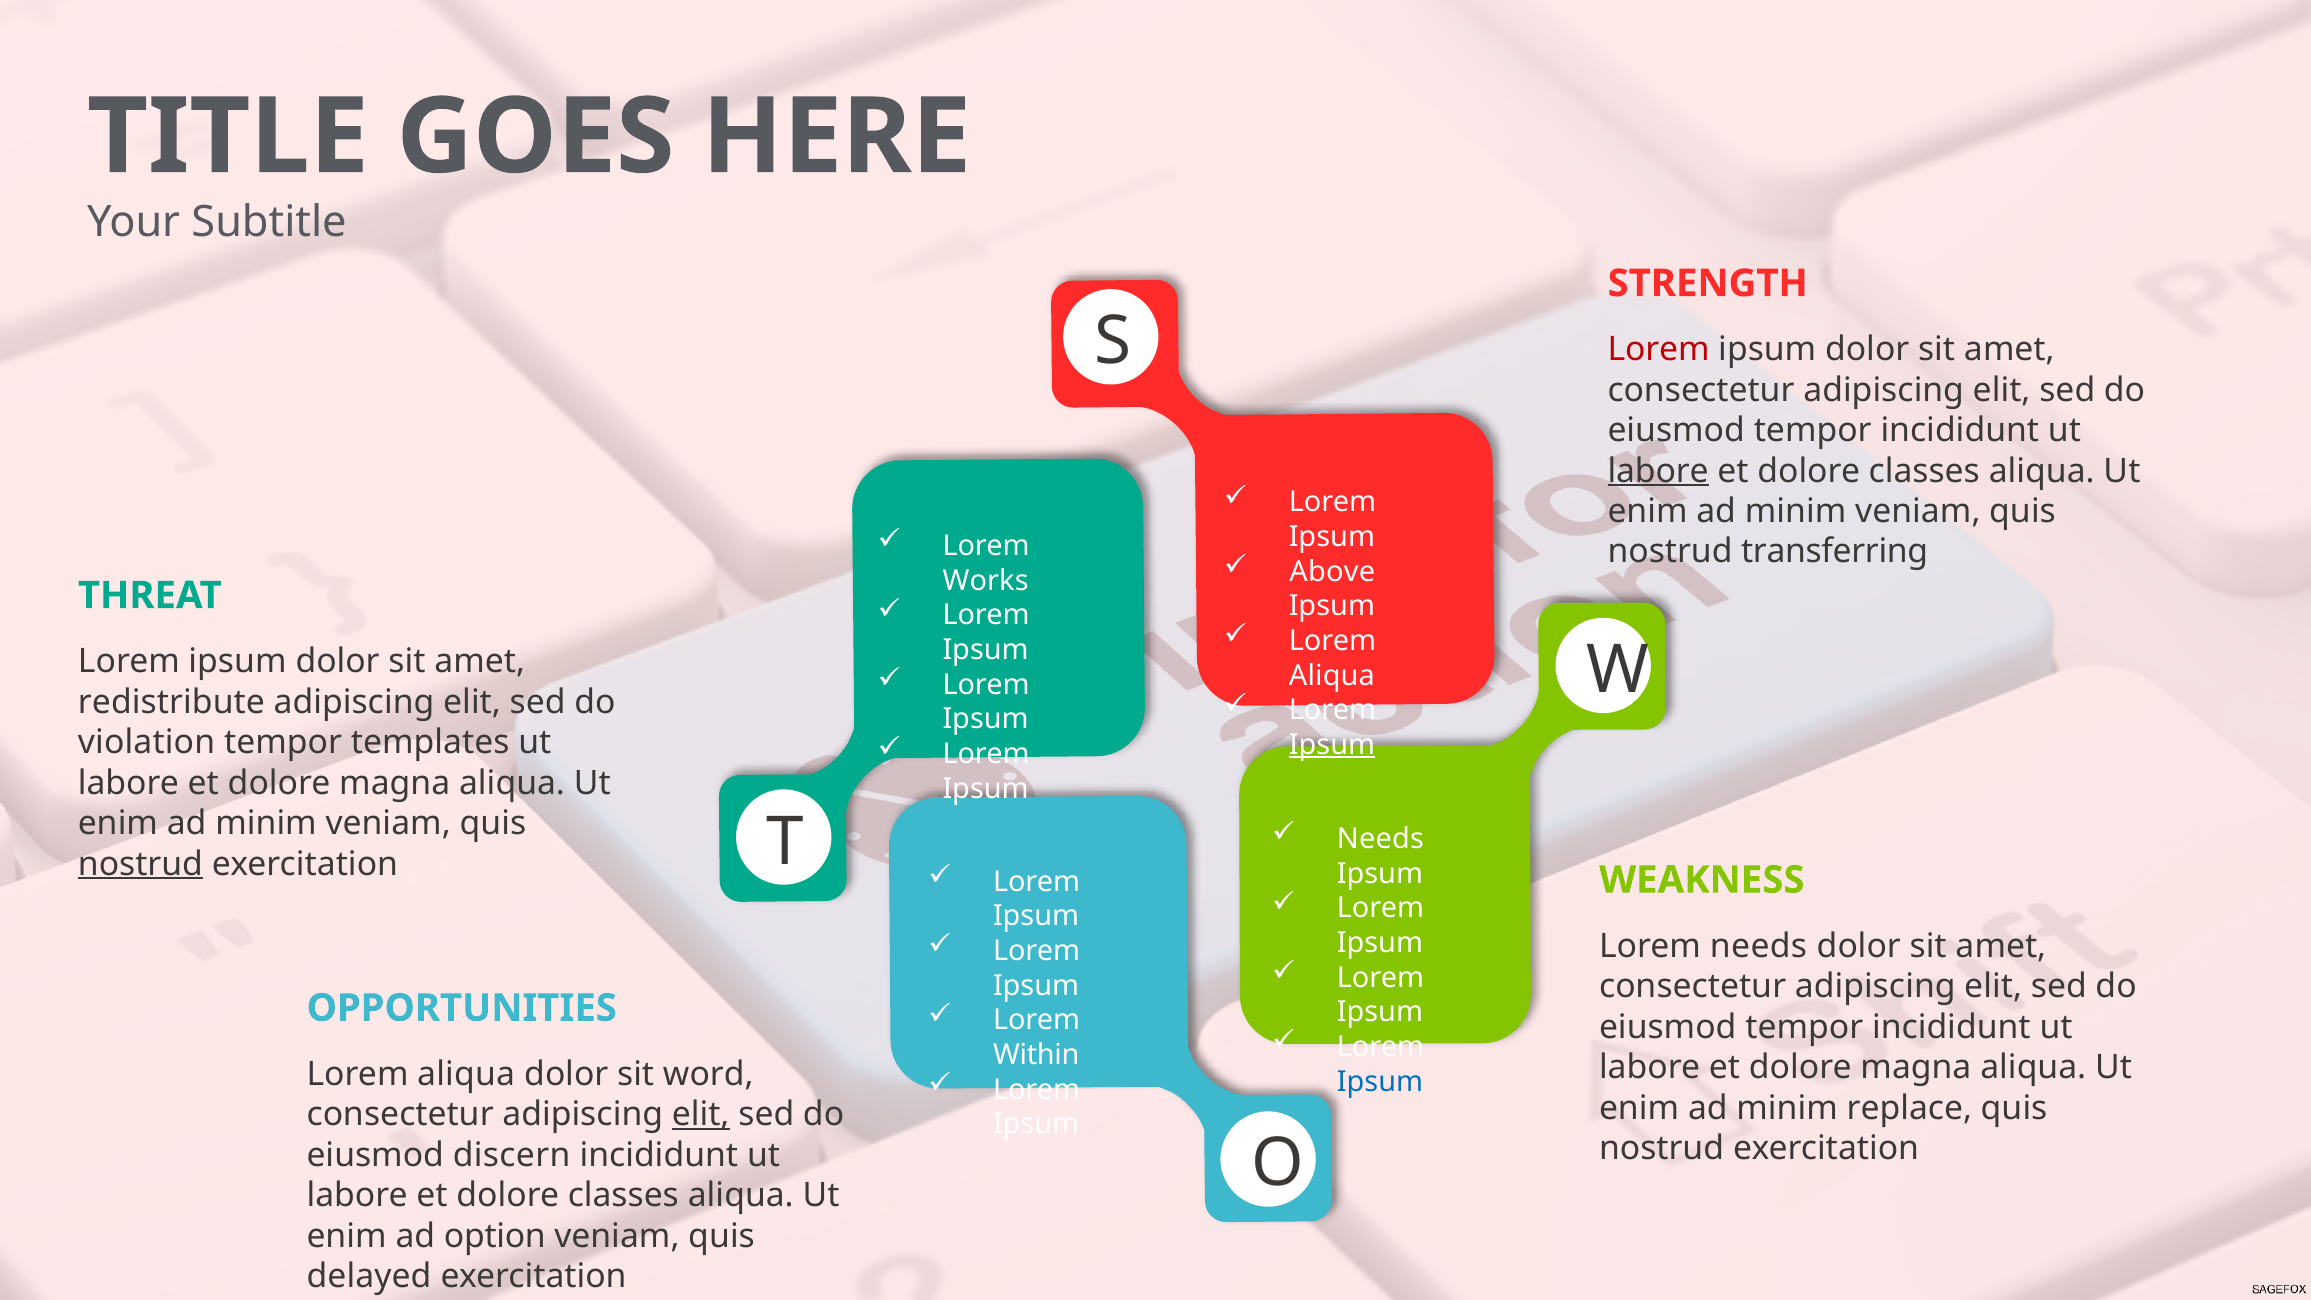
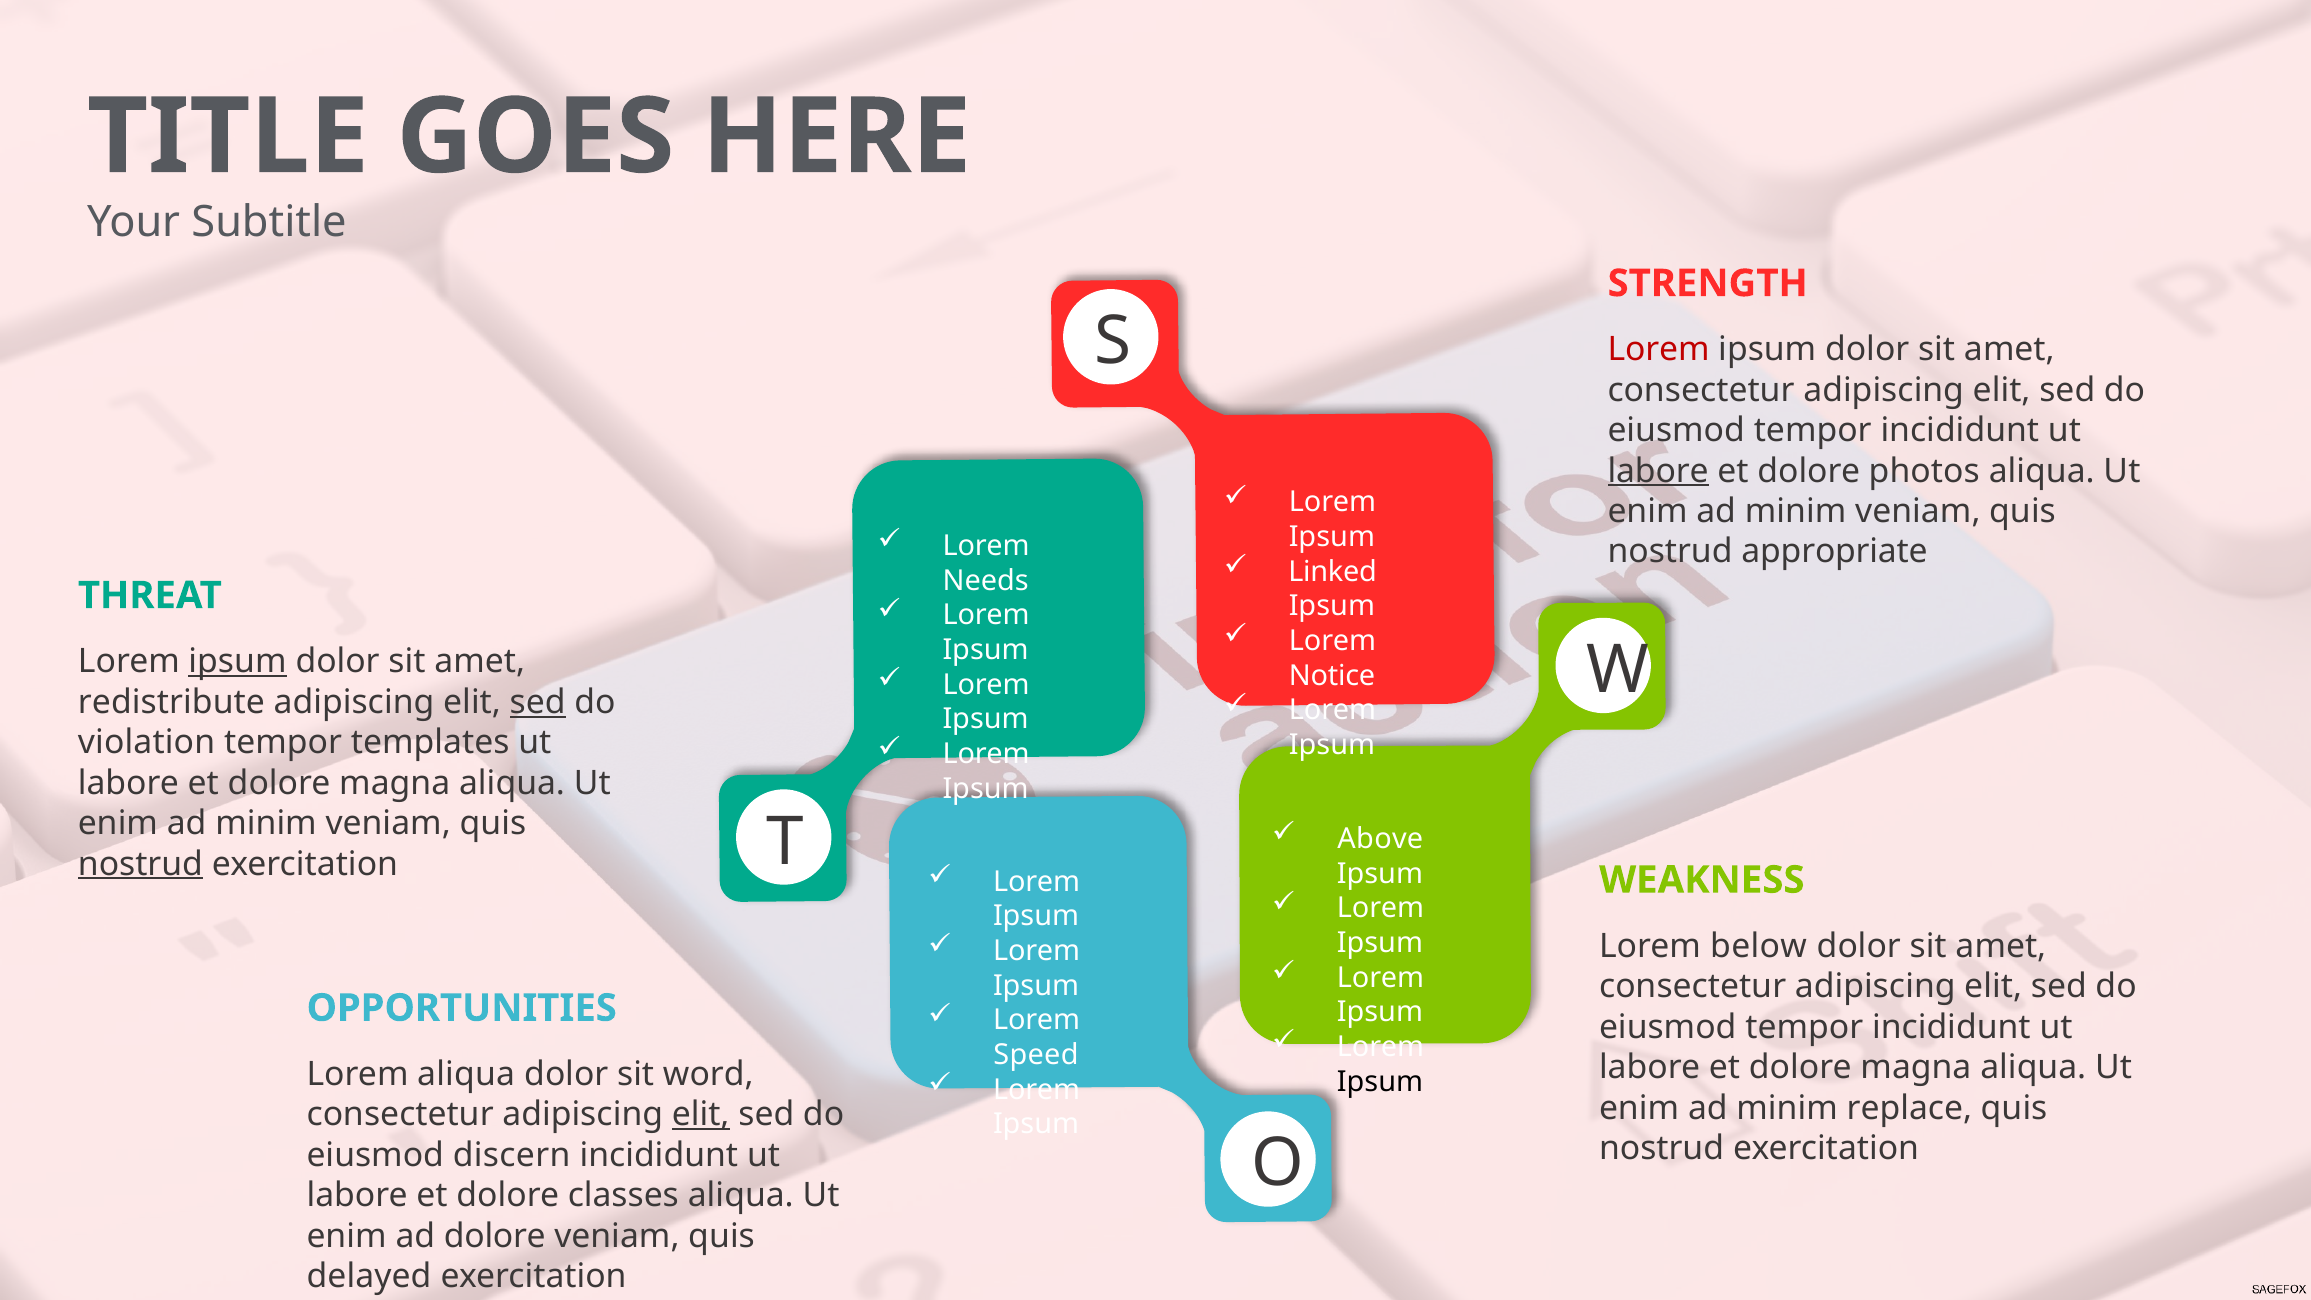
classes at (1924, 471): classes -> photos
transferring: transferring -> appropriate
Above: Above -> Linked
Works: Works -> Needs
ipsum at (238, 662) underline: none -> present
Aliqua at (1332, 676): Aliqua -> Notice
sed at (538, 702) underline: none -> present
Ipsum at (1332, 745) underline: present -> none
Needs at (1380, 839): Needs -> Above
Lorem needs: needs -> below
Within: Within -> Speed
Ipsum at (1380, 1082) colour: blue -> black
ad option: option -> dolore
